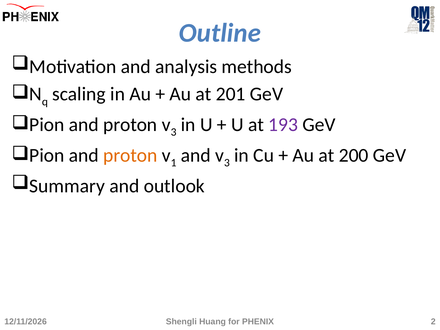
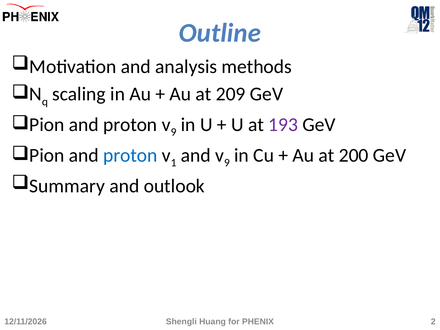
201: 201 -> 209
3 at (174, 132): 3 -> 9
proton at (130, 155) colour: orange -> blue
3 at (227, 163): 3 -> 9
